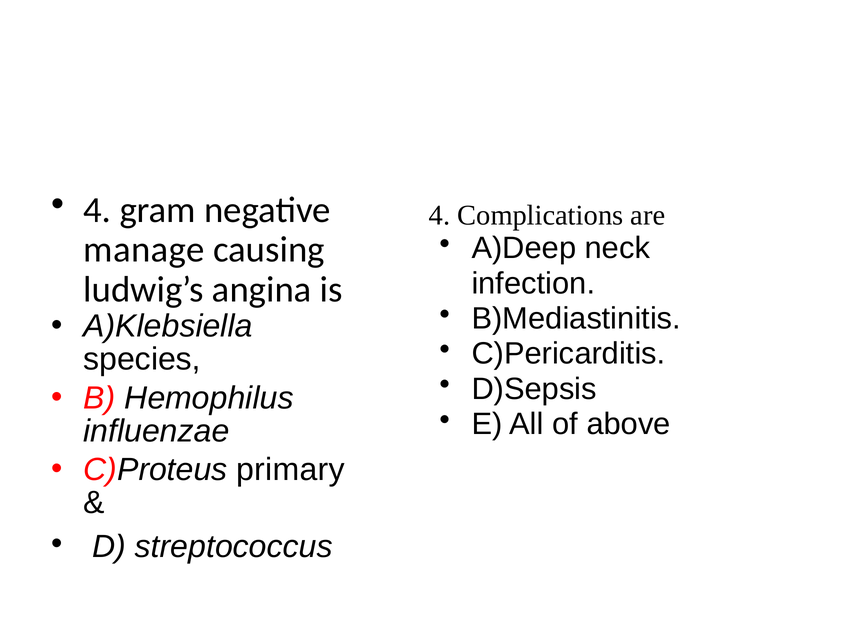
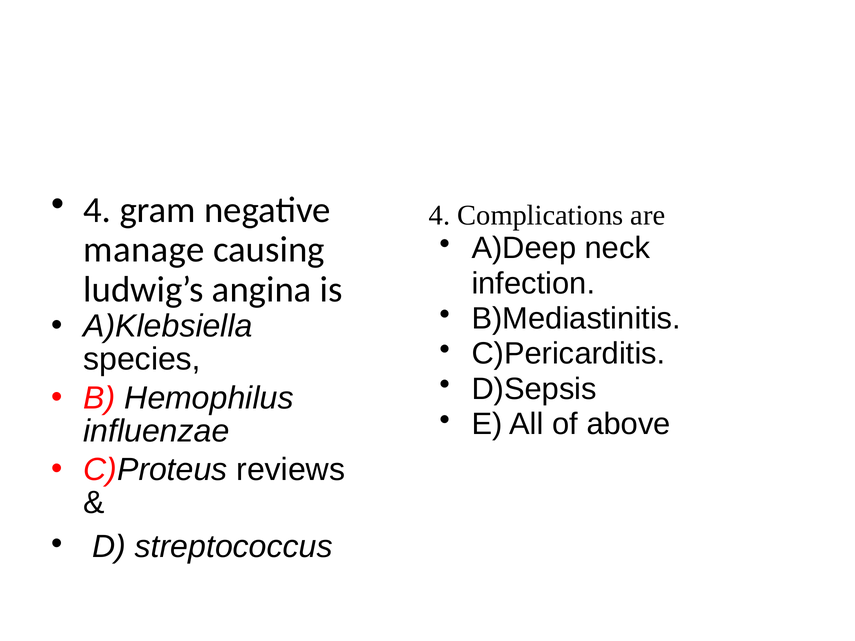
primary: primary -> reviews
